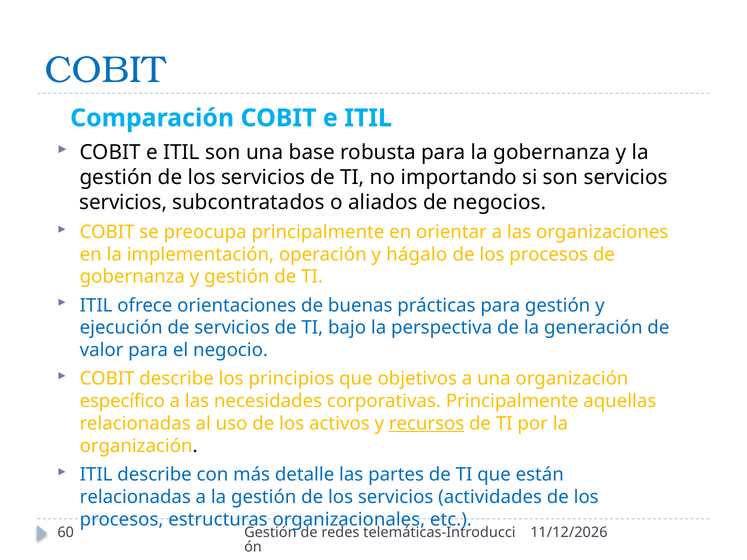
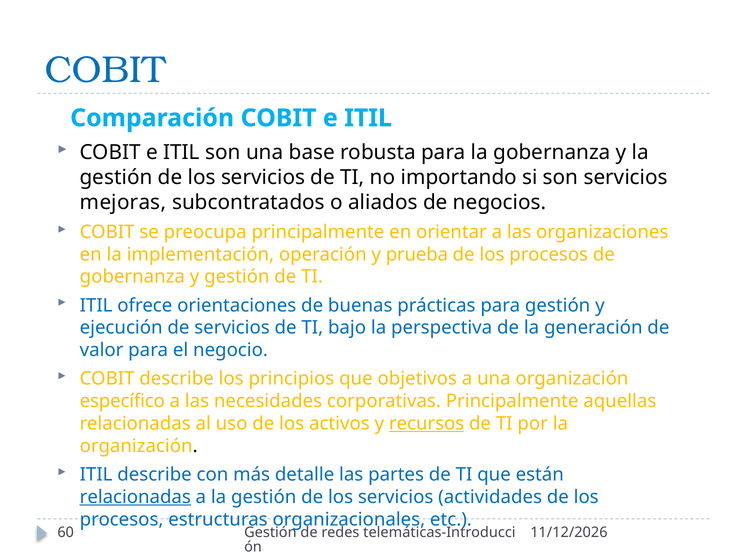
servicios at (123, 202): servicios -> mejoras
hágalo: hágalo -> prueba
relacionadas at (135, 497) underline: none -> present
